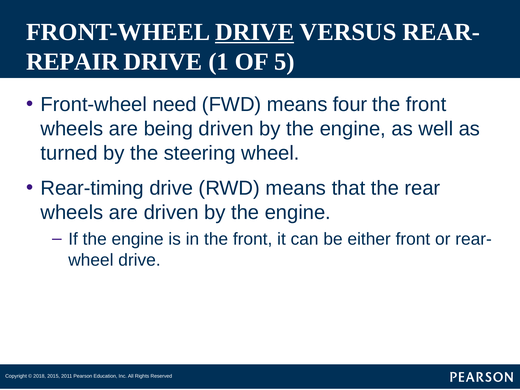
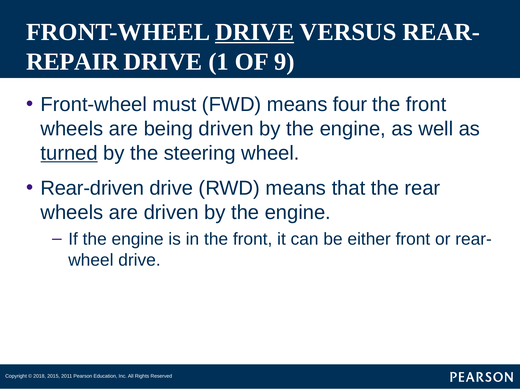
5: 5 -> 9
need: need -> must
turned underline: none -> present
Rear-timing: Rear-timing -> Rear-driven
